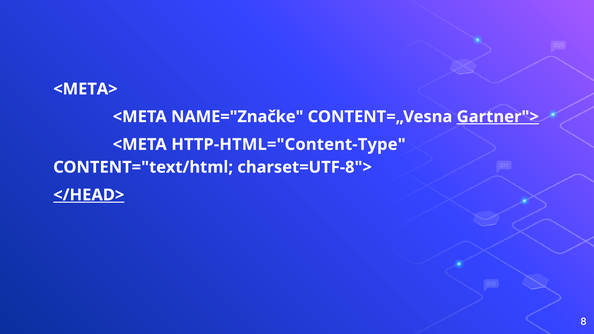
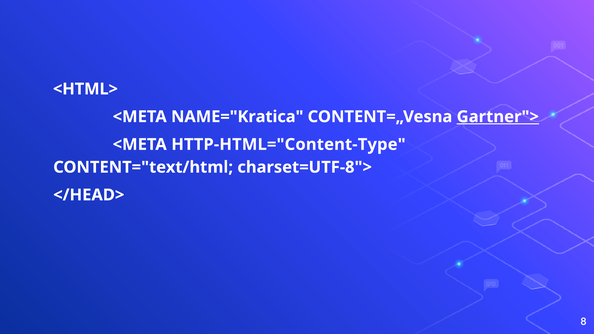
<META>: <META> -> <HTML>
NAME="Značke: NAME="Značke -> NAME="Kratica
</HEAD> underline: present -> none
